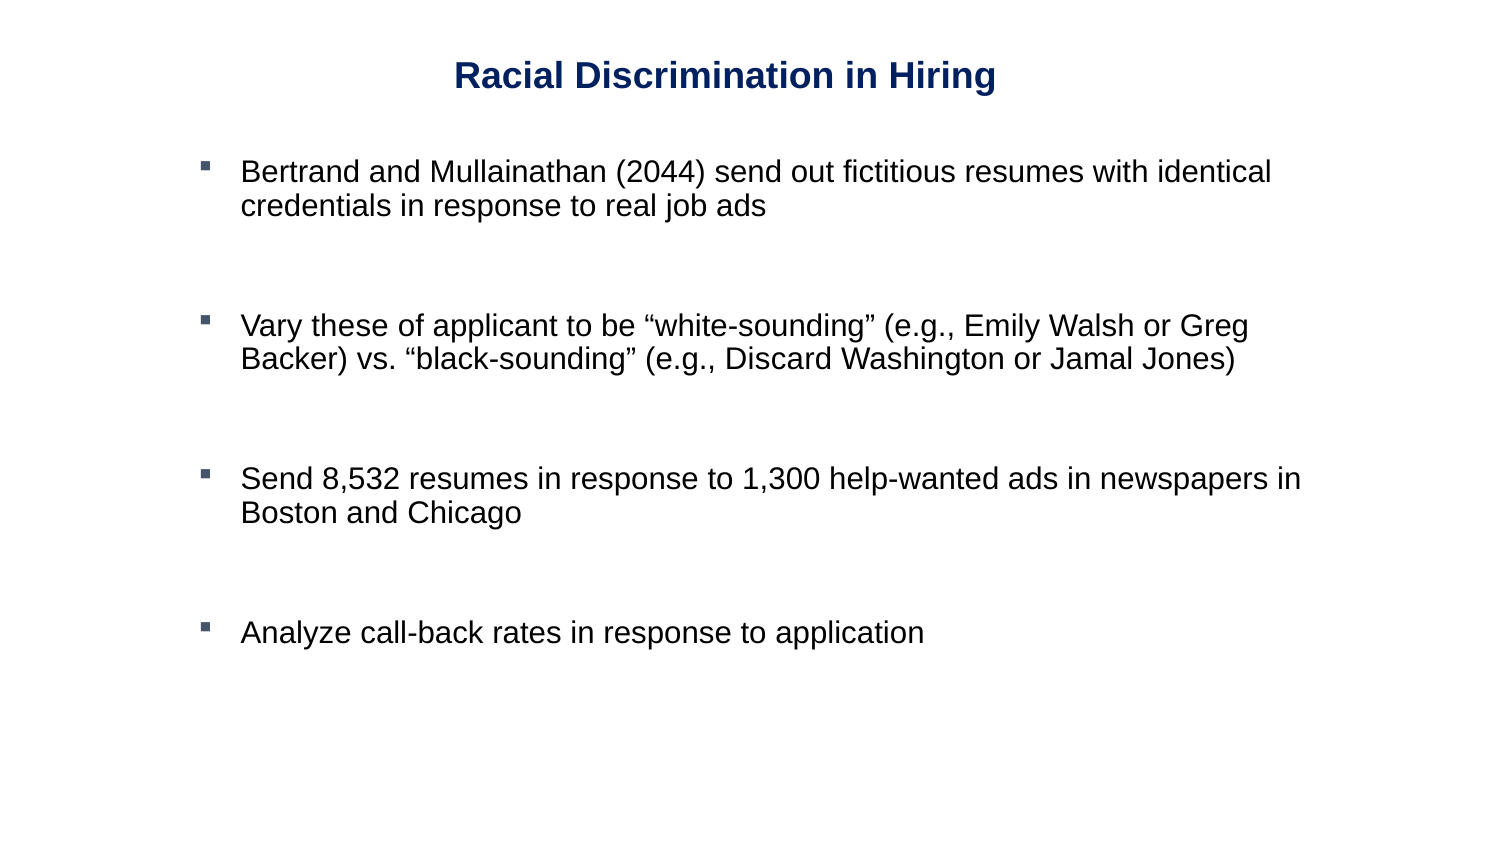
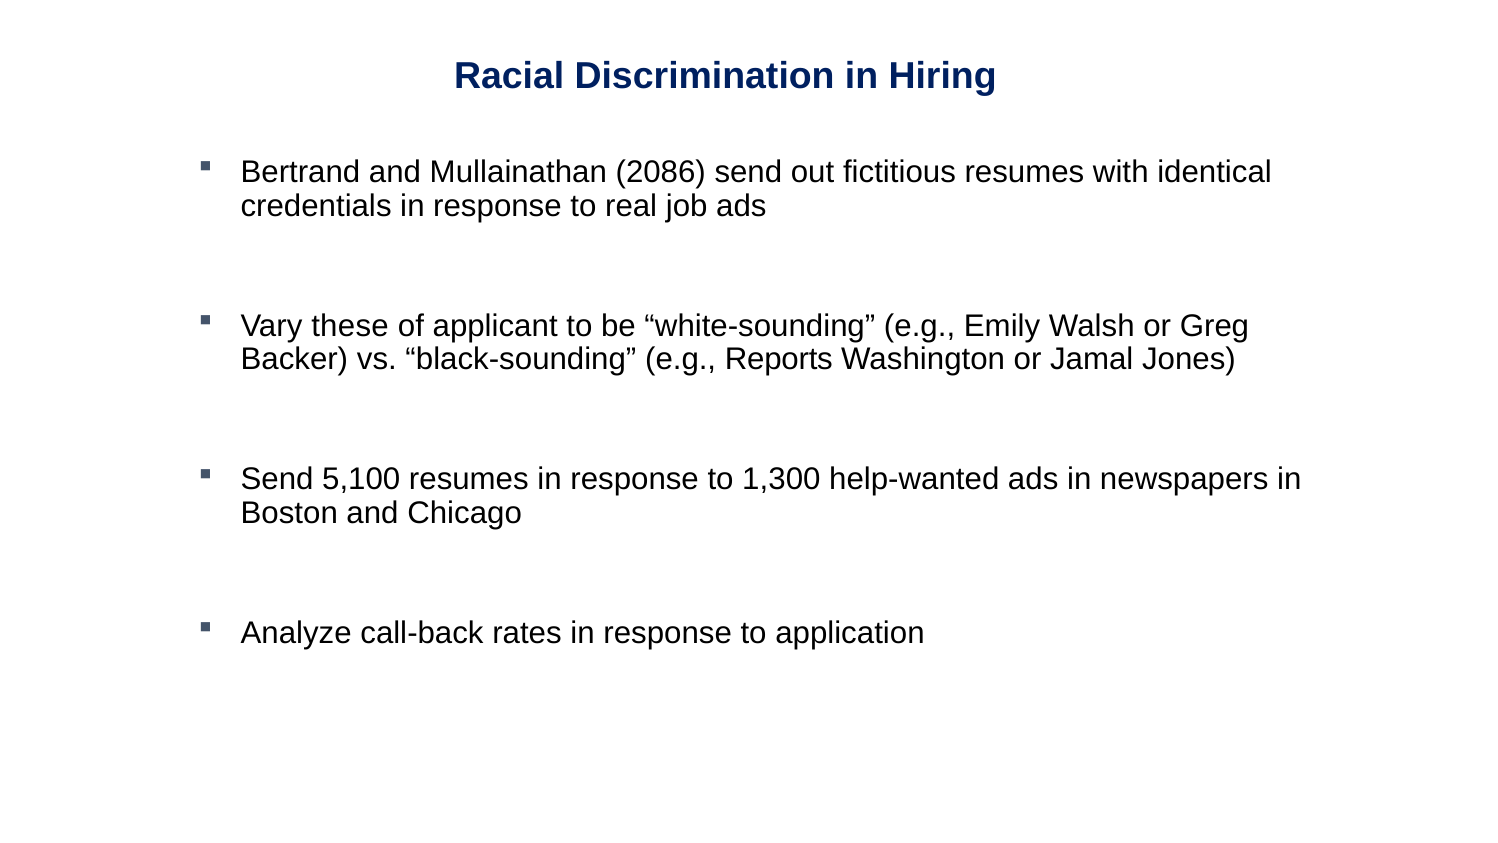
2044: 2044 -> 2086
Discard: Discard -> Reports
8,532: 8,532 -> 5,100
